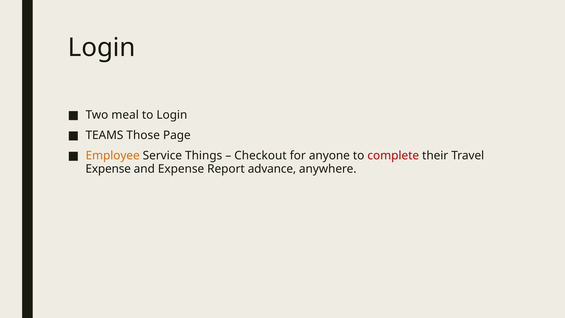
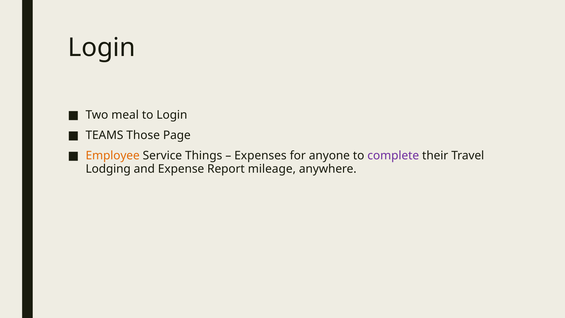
Checkout: Checkout -> Expenses
complete colour: red -> purple
Expense at (108, 169): Expense -> Lodging
advance: advance -> mileage
